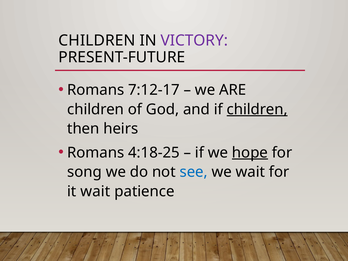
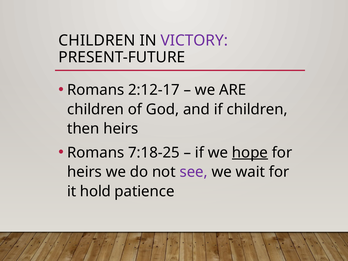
7:12-17: 7:12-17 -> 2:12-17
children at (257, 109) underline: present -> none
4:18-25: 4:18-25 -> 7:18-25
song at (84, 172): song -> heirs
see colour: blue -> purple
it wait: wait -> hold
